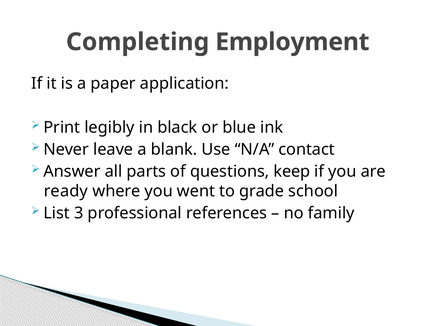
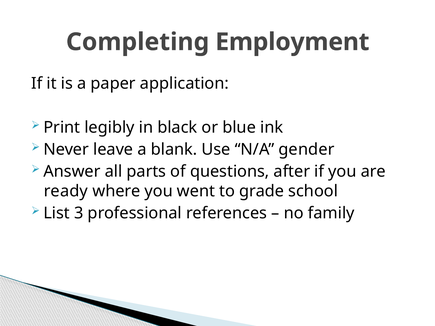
contact: contact -> gender
keep: keep -> after
